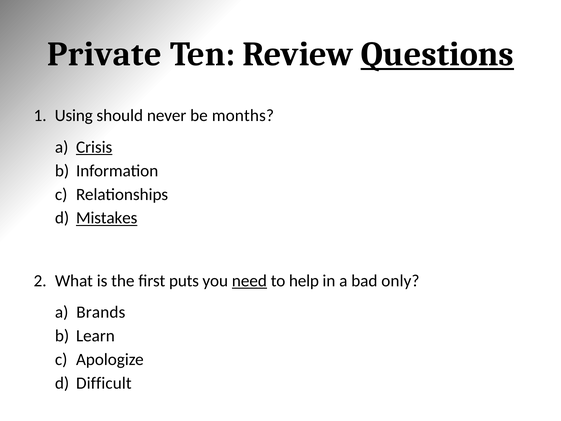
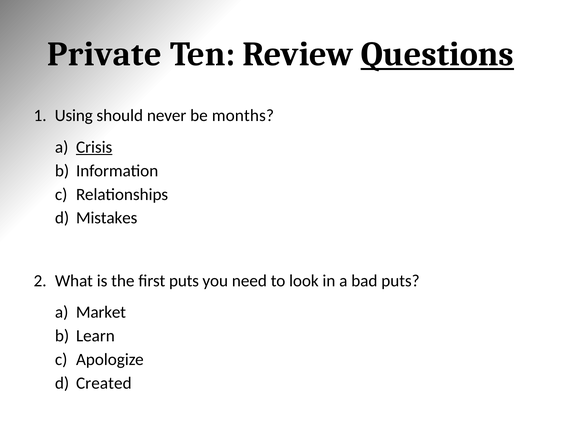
Mistakes underline: present -> none
need underline: present -> none
help: help -> look
bad only: only -> puts
Brands: Brands -> Market
Difficult: Difficult -> Created
